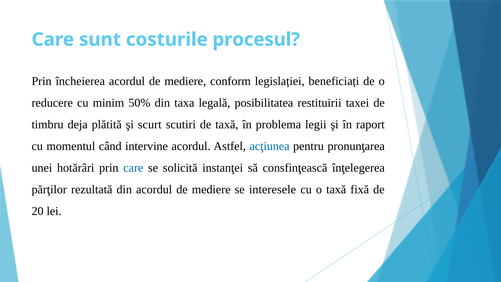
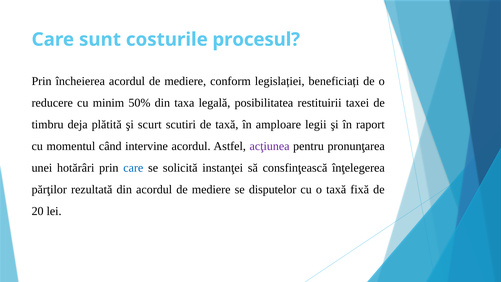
problema: problema -> amploare
acţiunea colour: blue -> purple
interesele: interesele -> disputelor
